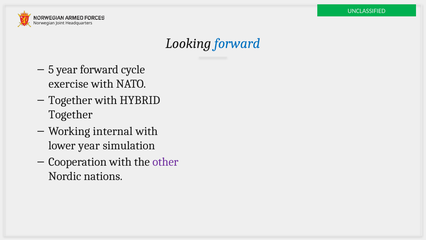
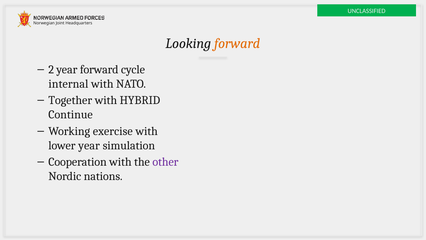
forward at (237, 43) colour: blue -> orange
5: 5 -> 2
exercise: exercise -> internal
Together at (71, 114): Together -> Continue
internal: internal -> exercise
